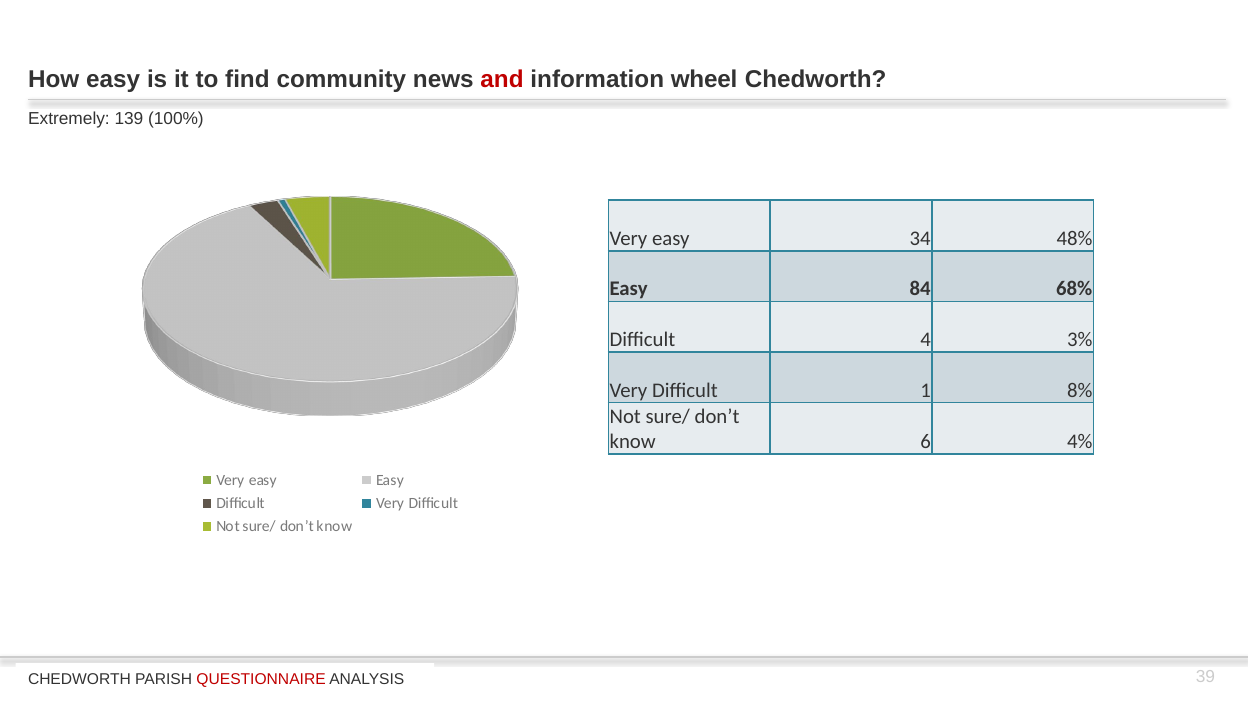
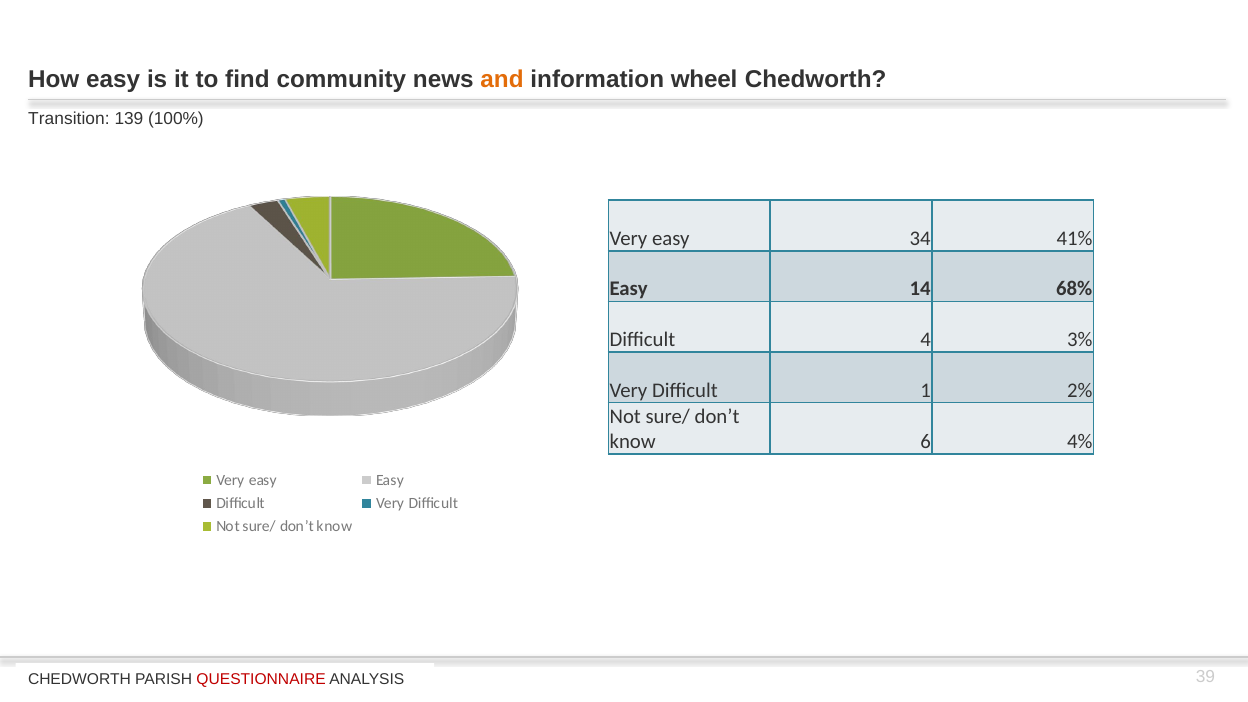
and colour: red -> orange
Extremely: Extremely -> Transition
48%: 48% -> 41%
84: 84 -> 14
8%: 8% -> 2%
